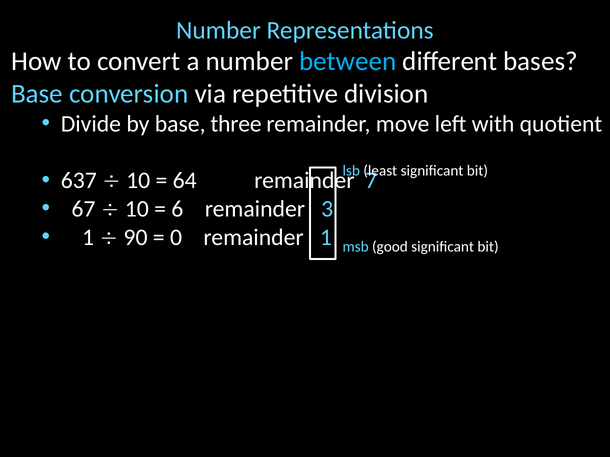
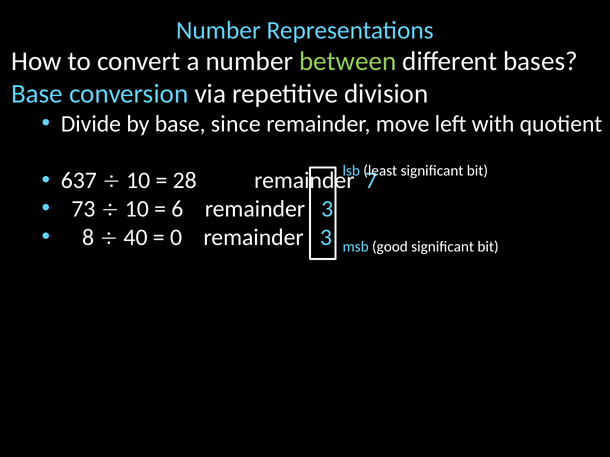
between colour: light blue -> light green
three: three -> since
64: 64 -> 28
67: 67 -> 73
1 at (88, 238): 1 -> 8
90: 90 -> 40
0 remainder 1: 1 -> 3
